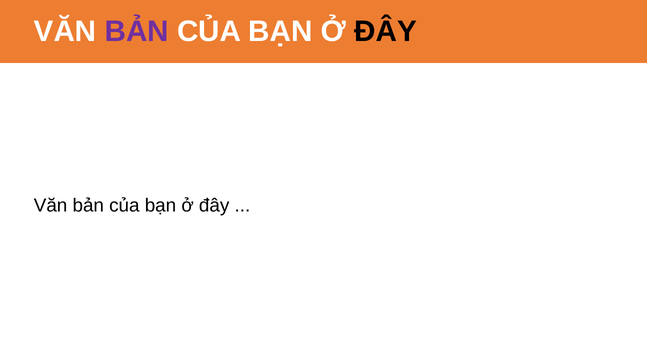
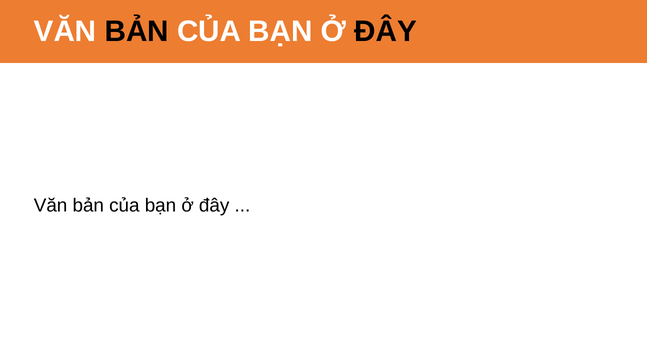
BẢN at (137, 31) colour: purple -> black
